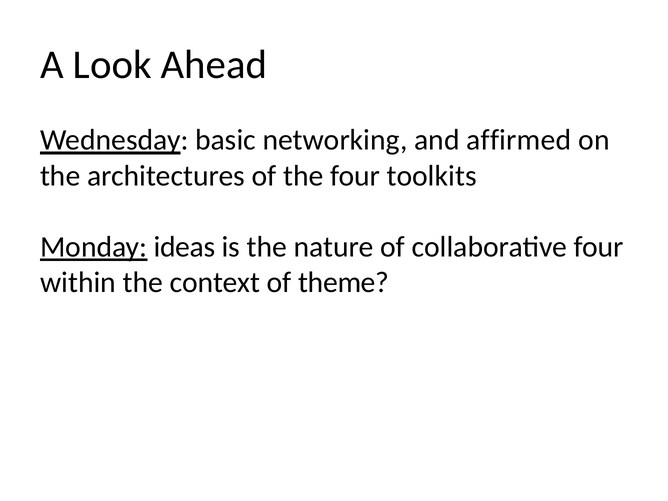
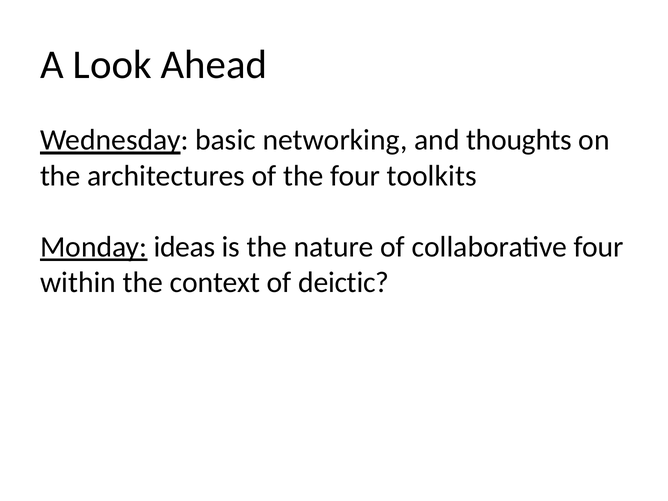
affirmed: affirmed -> thoughts
theme: theme -> deictic
